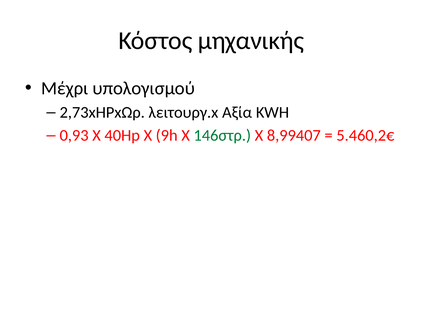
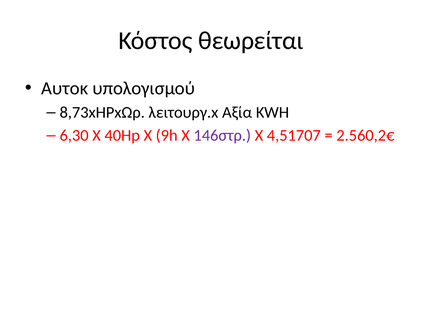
μηχανικής: μηχανικής -> θεωρείται
Μέχρι: Μέχρι -> Αυτοκ
2,73xHPxΩρ: 2,73xHPxΩρ -> 8,73xHPxΩρ
0,93: 0,93 -> 6,30
146στρ colour: green -> purple
8,99407: 8,99407 -> 4,51707
5.460,2€: 5.460,2€ -> 2.560,2€
